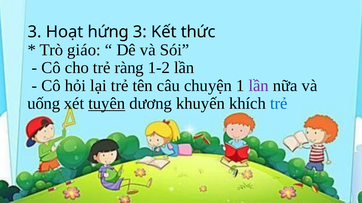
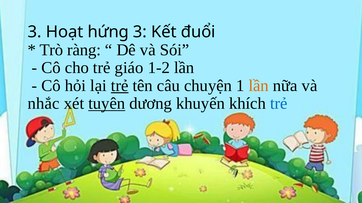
thức: thức -> đuổi
giáo: giáo -> ràng
ràng: ràng -> giáo
trẻ at (120, 86) underline: none -> present
lần at (259, 86) colour: purple -> orange
uống: uống -> nhắc
